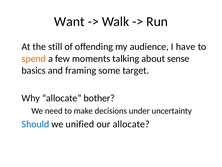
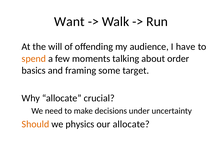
still: still -> will
sense: sense -> order
bother: bother -> crucial
Should colour: blue -> orange
unified: unified -> physics
